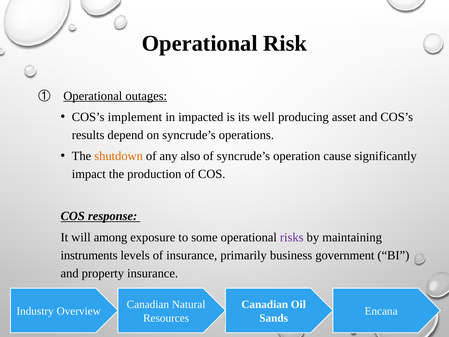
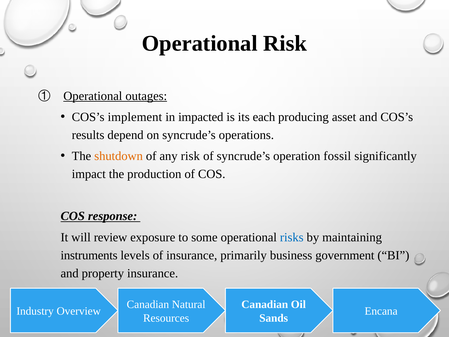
well: well -> each
any also: also -> risk
cause: cause -> fossil
among: among -> review
risks colour: purple -> blue
